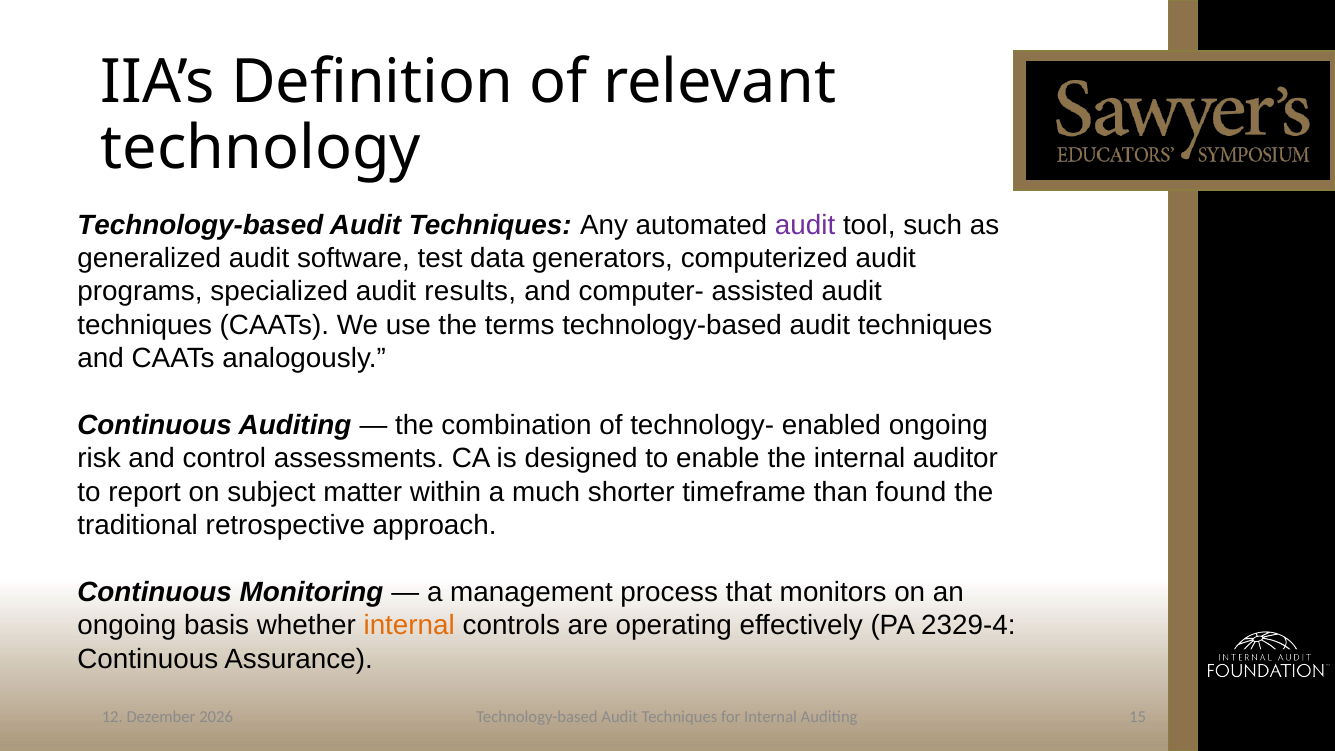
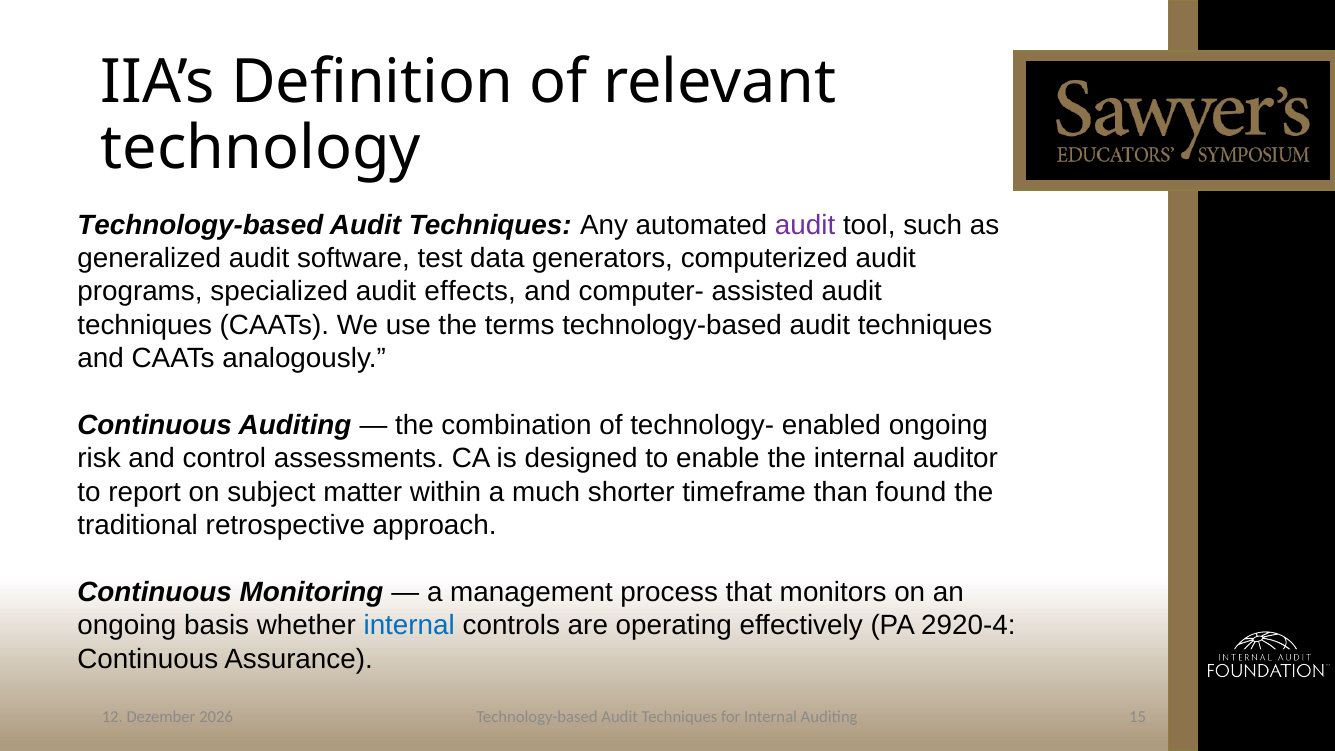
results: results -> effects
internal at (409, 626) colour: orange -> blue
2329-4: 2329-4 -> 2920-4
